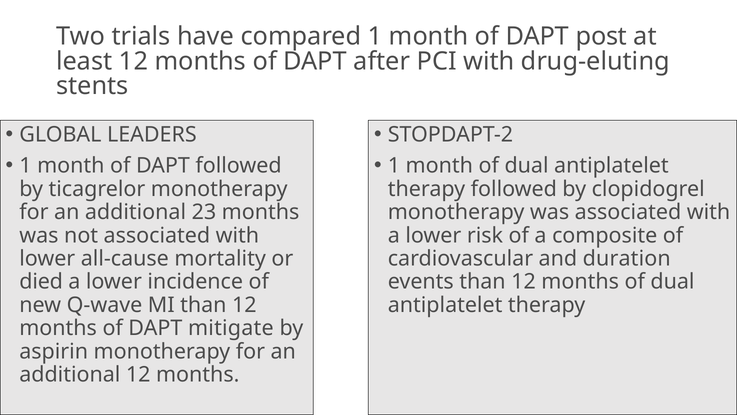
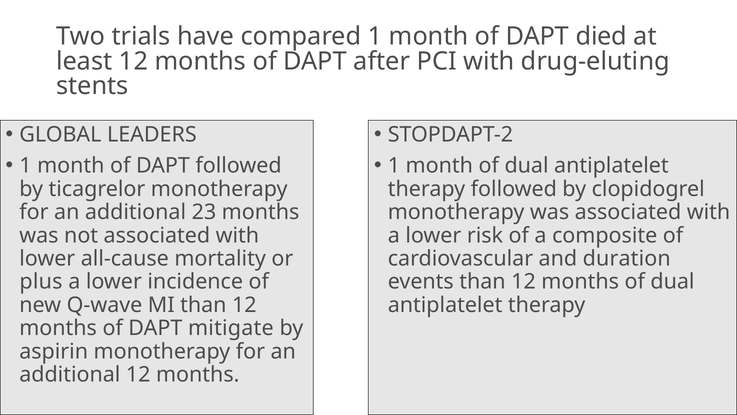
post: post -> died
died: died -> plus
